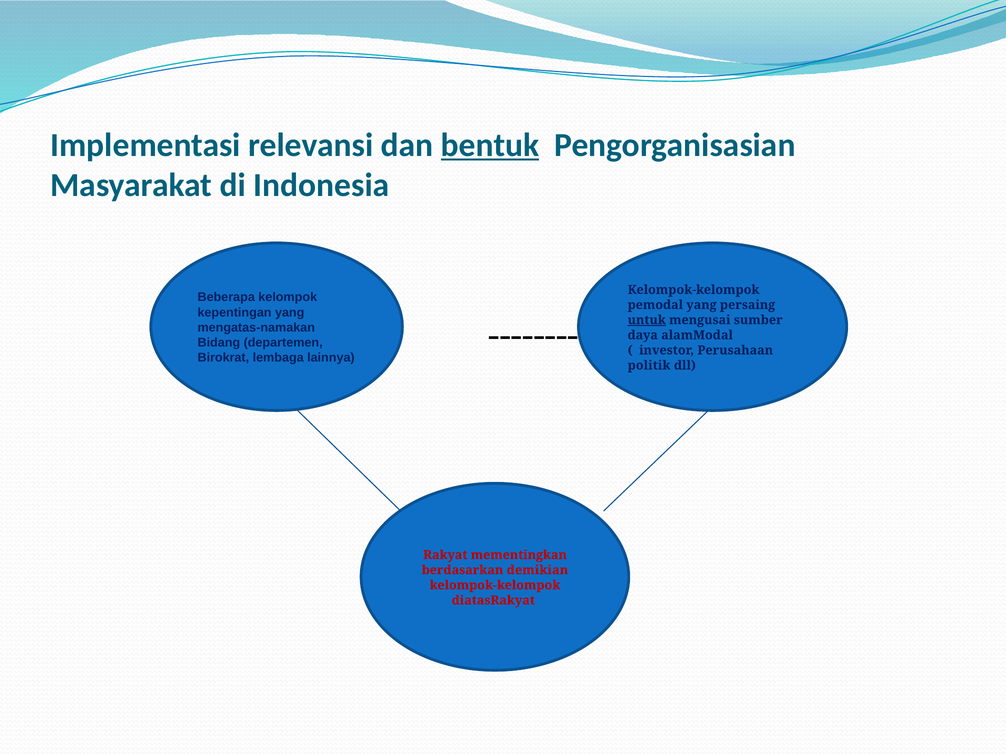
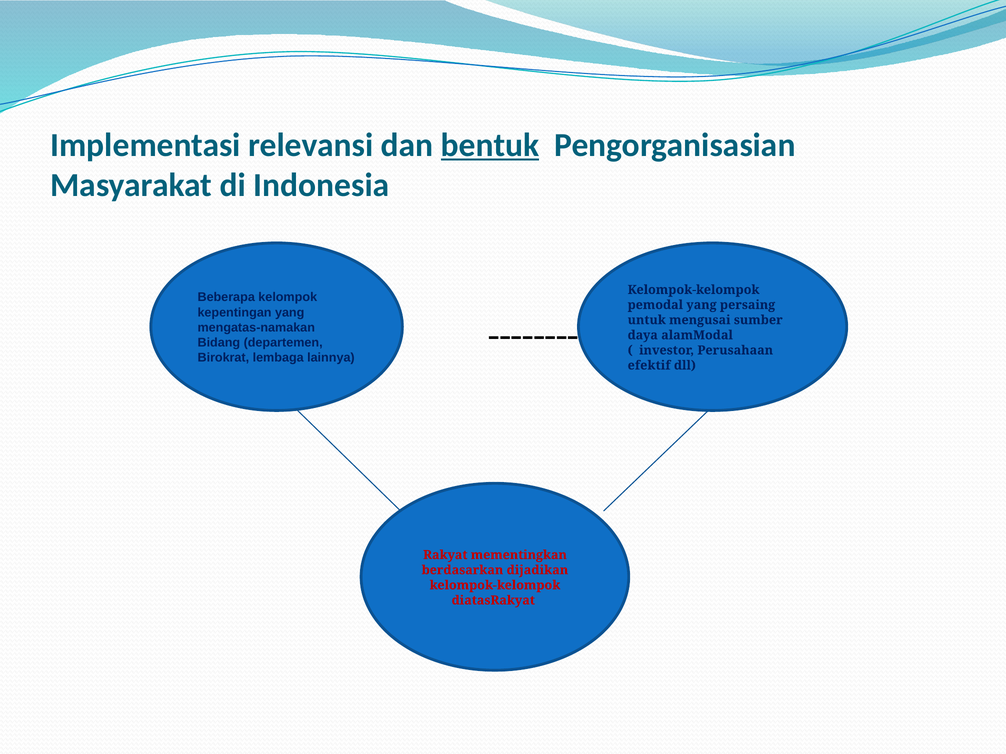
untuk underline: present -> none
politik: politik -> efektif
demikian: demikian -> dijadikan
